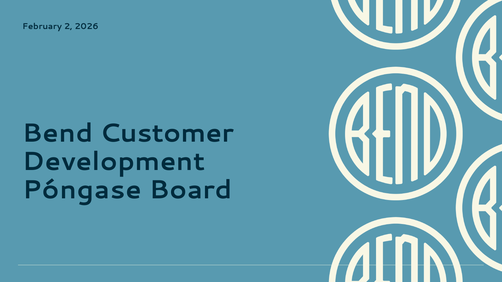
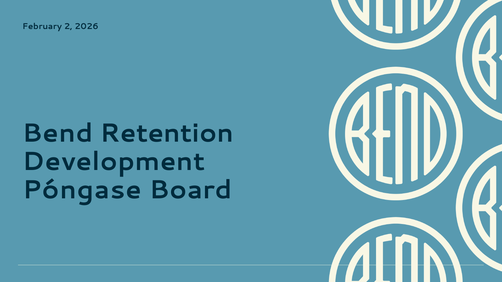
Customer: Customer -> Retention
